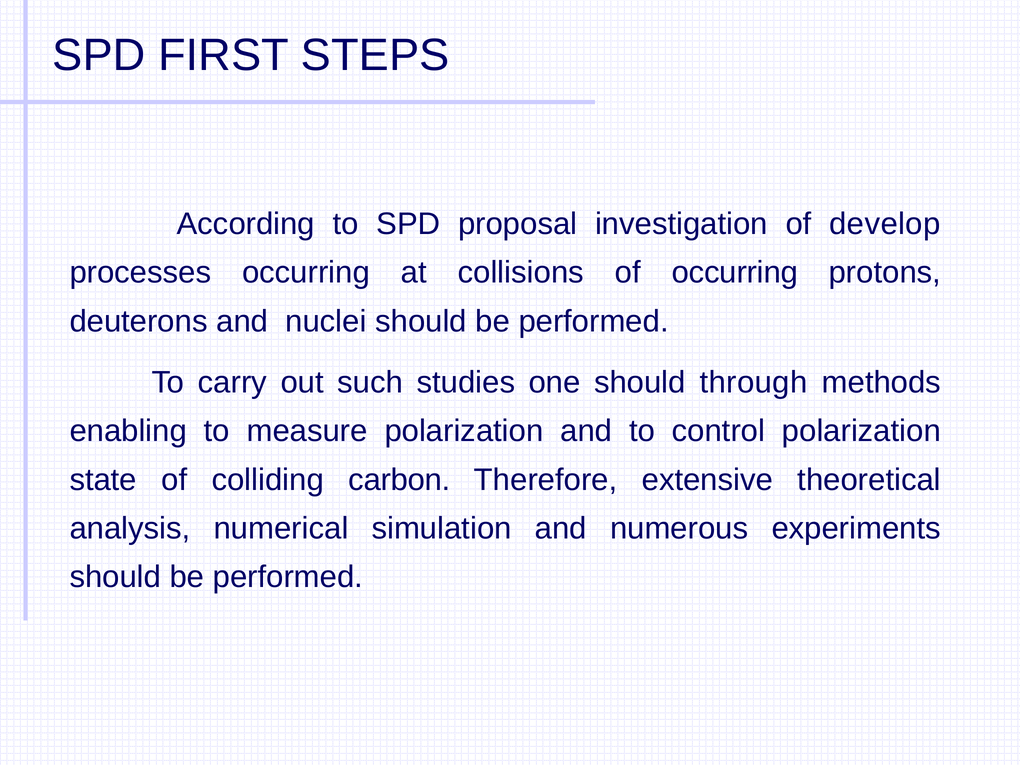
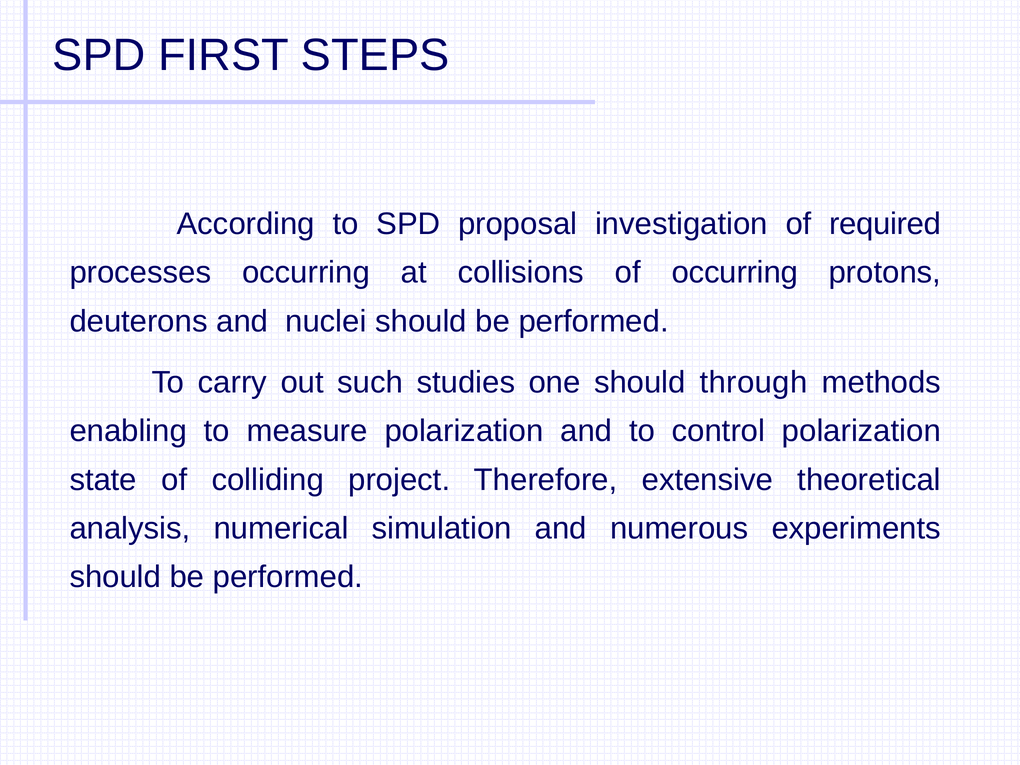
develop: develop -> required
carbon: carbon -> project
